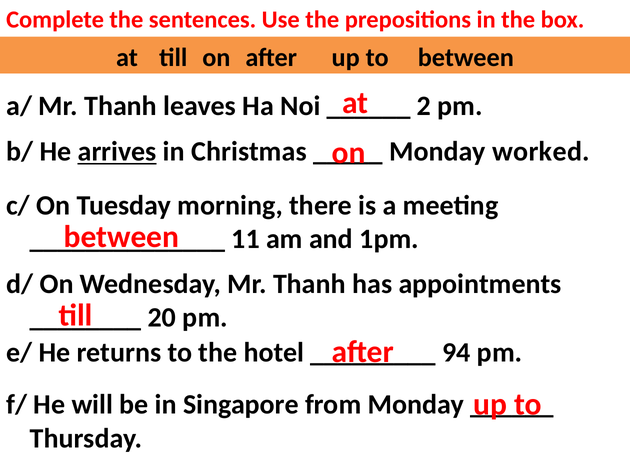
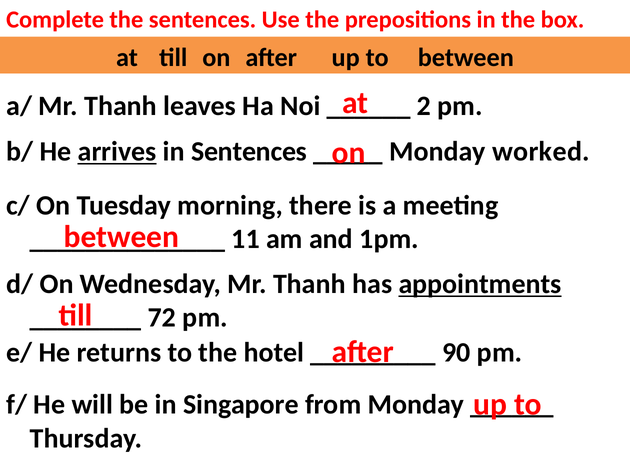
in Christmas: Christmas -> Sentences
appointments underline: none -> present
20: 20 -> 72
94: 94 -> 90
